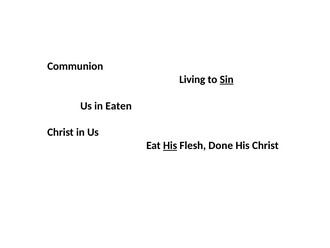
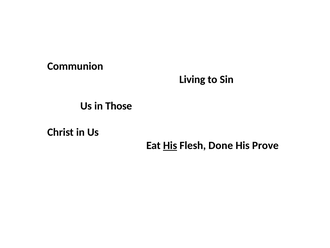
Sin underline: present -> none
Eaten: Eaten -> Those
His Christ: Christ -> Prove
